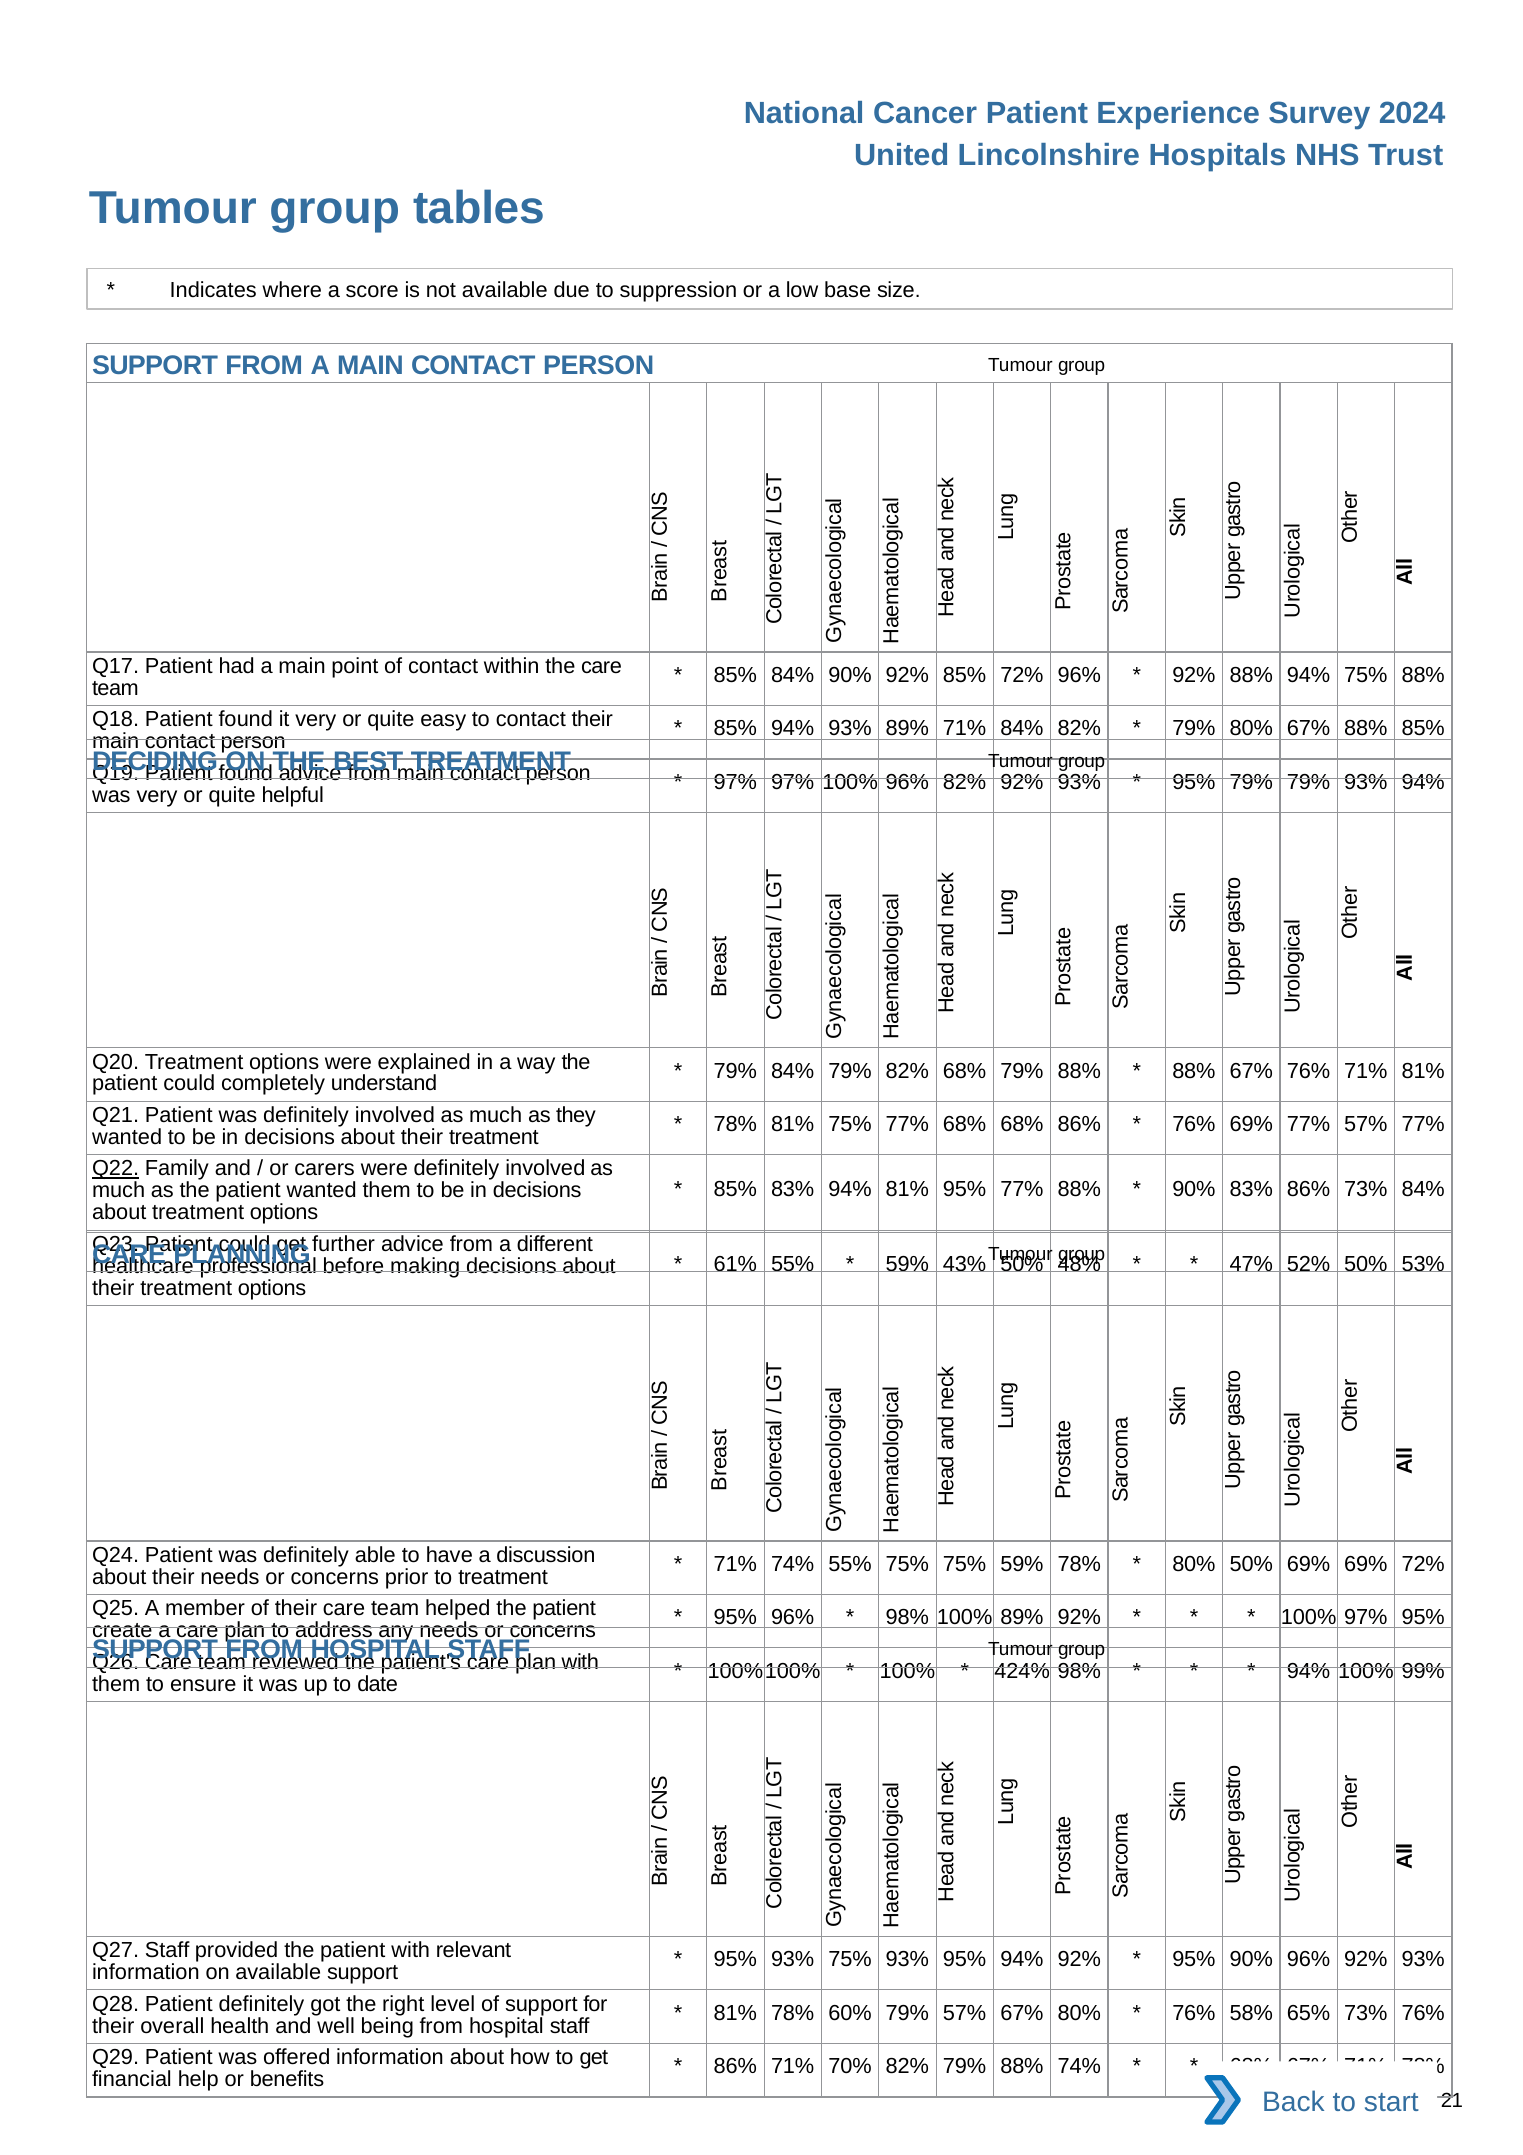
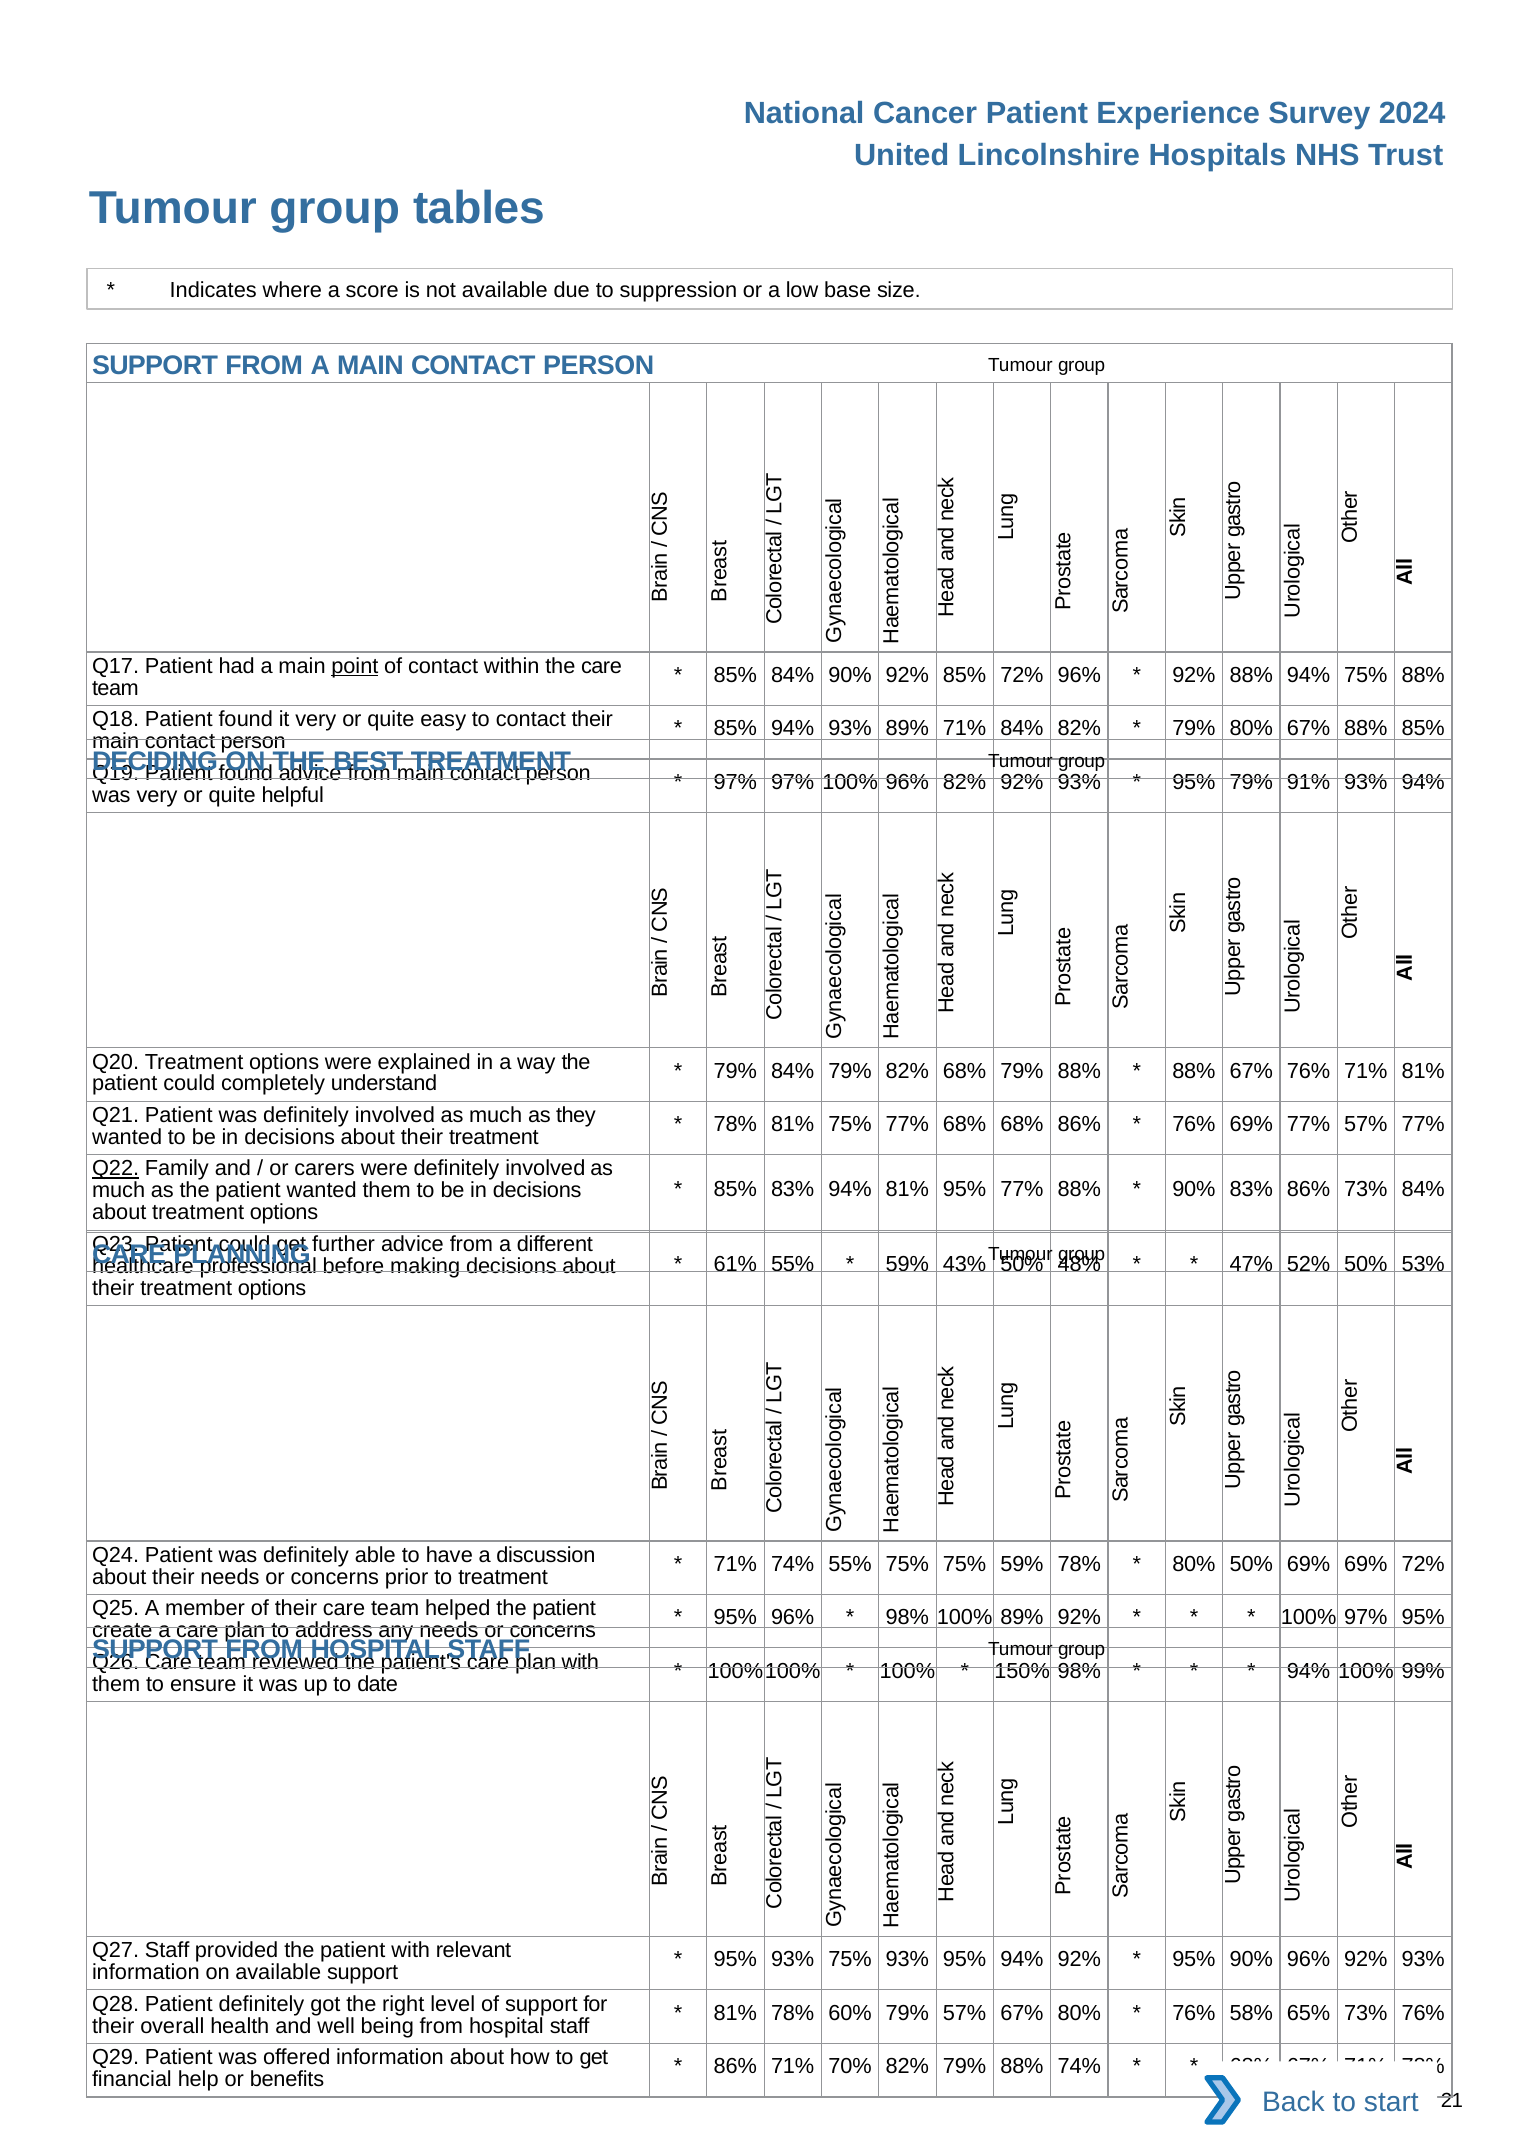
point underline: none -> present
79% 79%: 79% -> 91%
424%: 424% -> 150%
